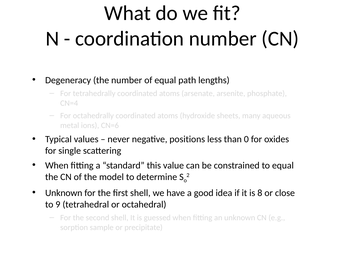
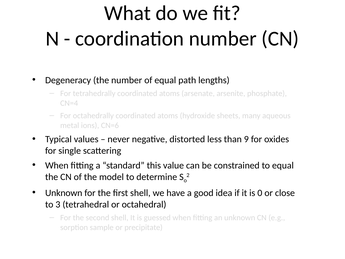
positions: positions -> distorted
0: 0 -> 9
8: 8 -> 0
9: 9 -> 3
